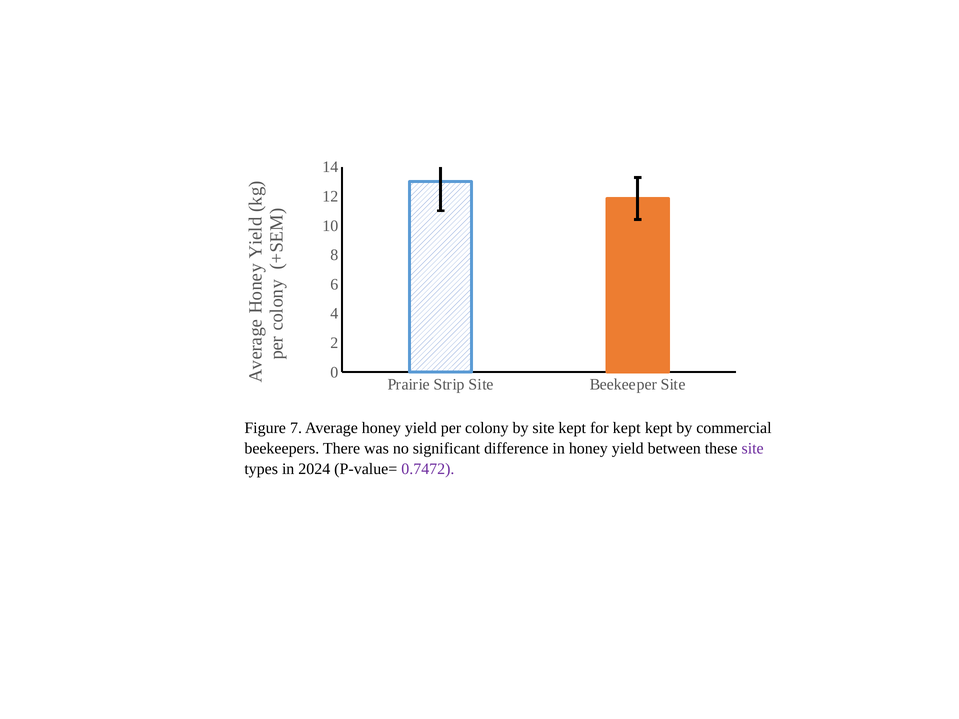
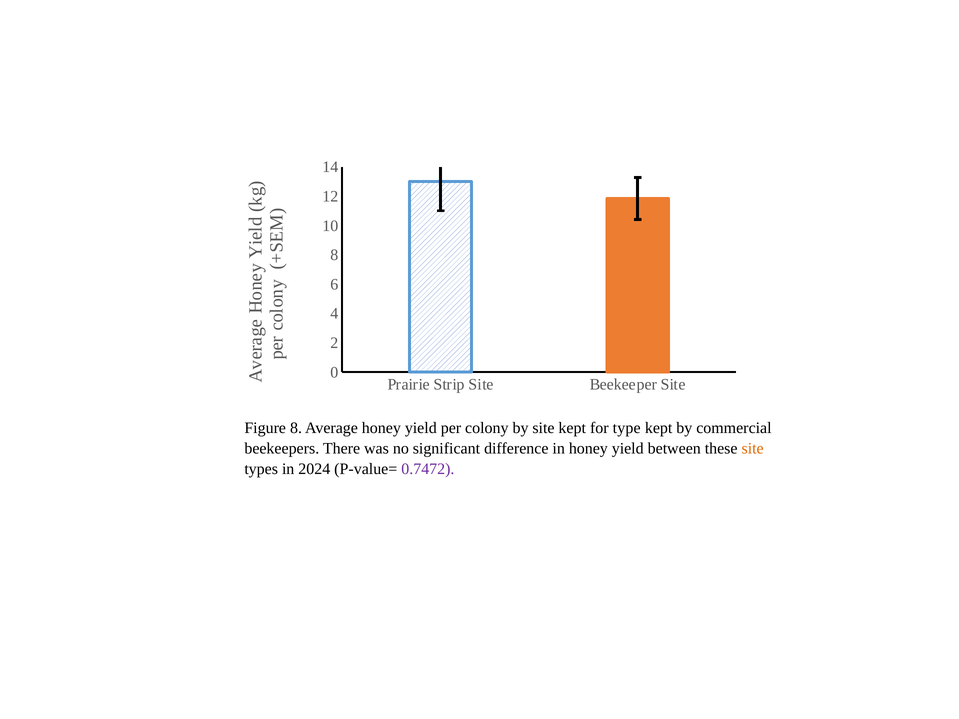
Figure 7: 7 -> 8
for kept: kept -> type
site at (753, 449) colour: purple -> orange
